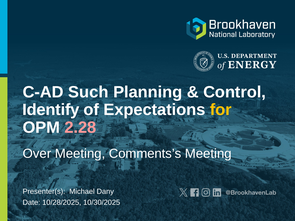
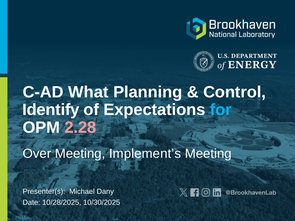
Such: Such -> What
for colour: yellow -> light blue
Comments’s: Comments’s -> Implement’s
